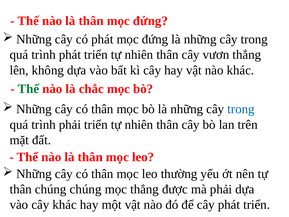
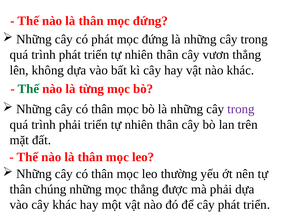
chắc: chắc -> từng
trong at (241, 109) colour: blue -> purple
chúng chúng: chúng -> những
